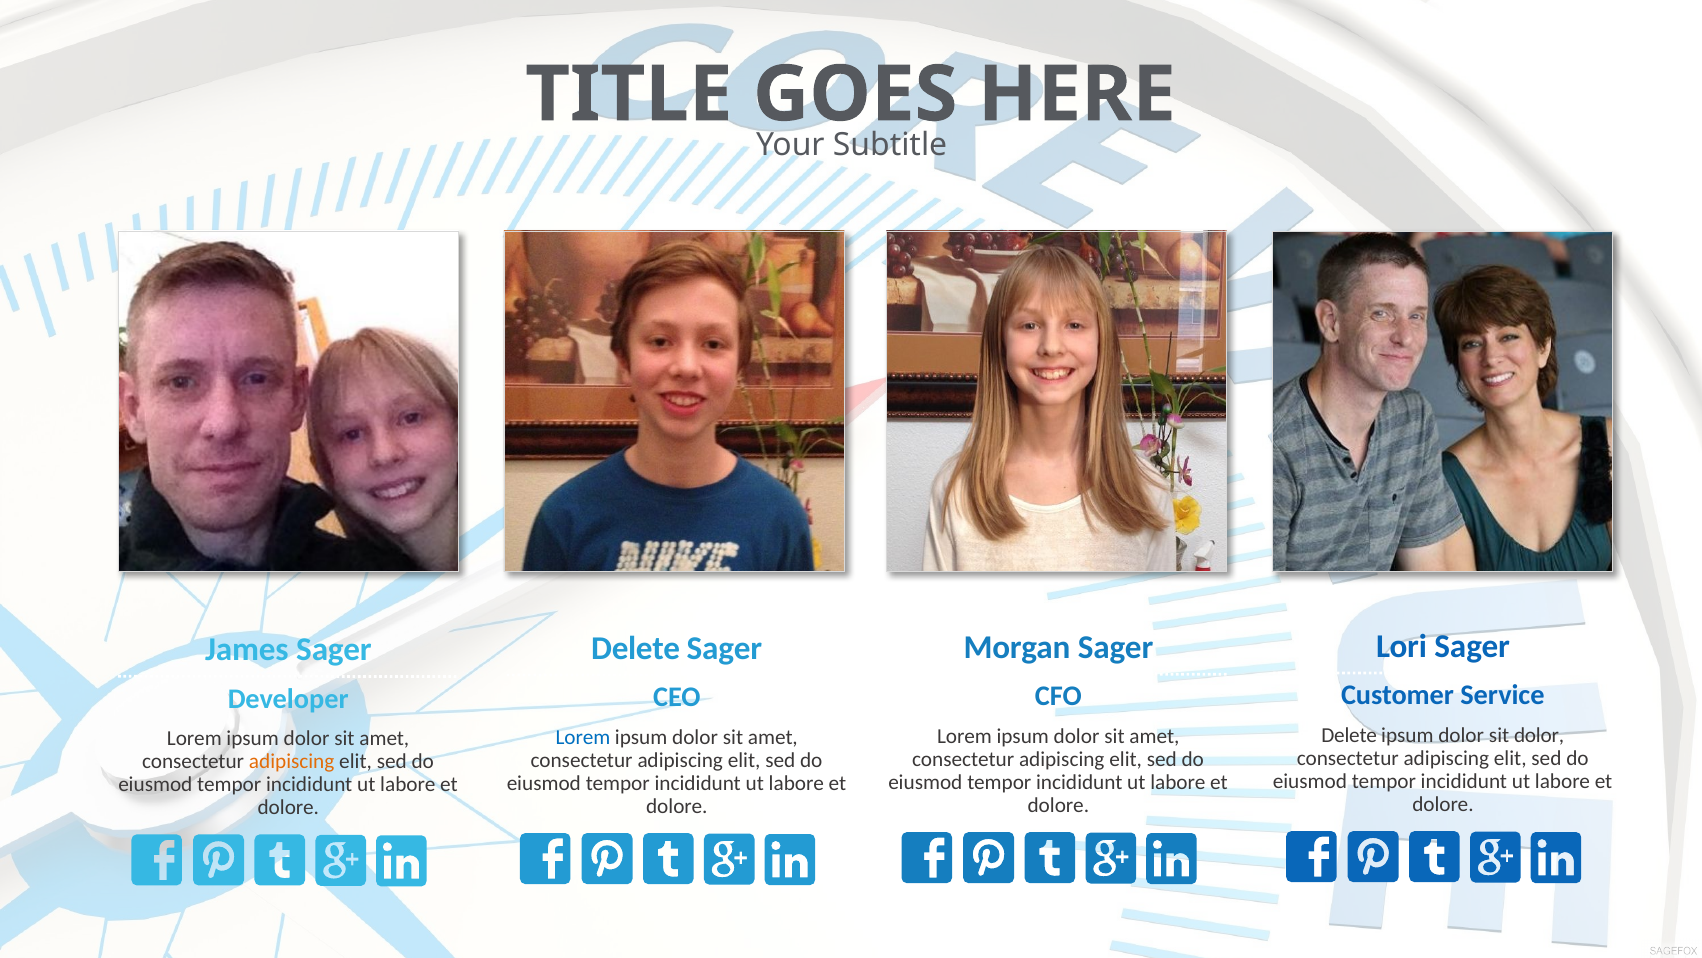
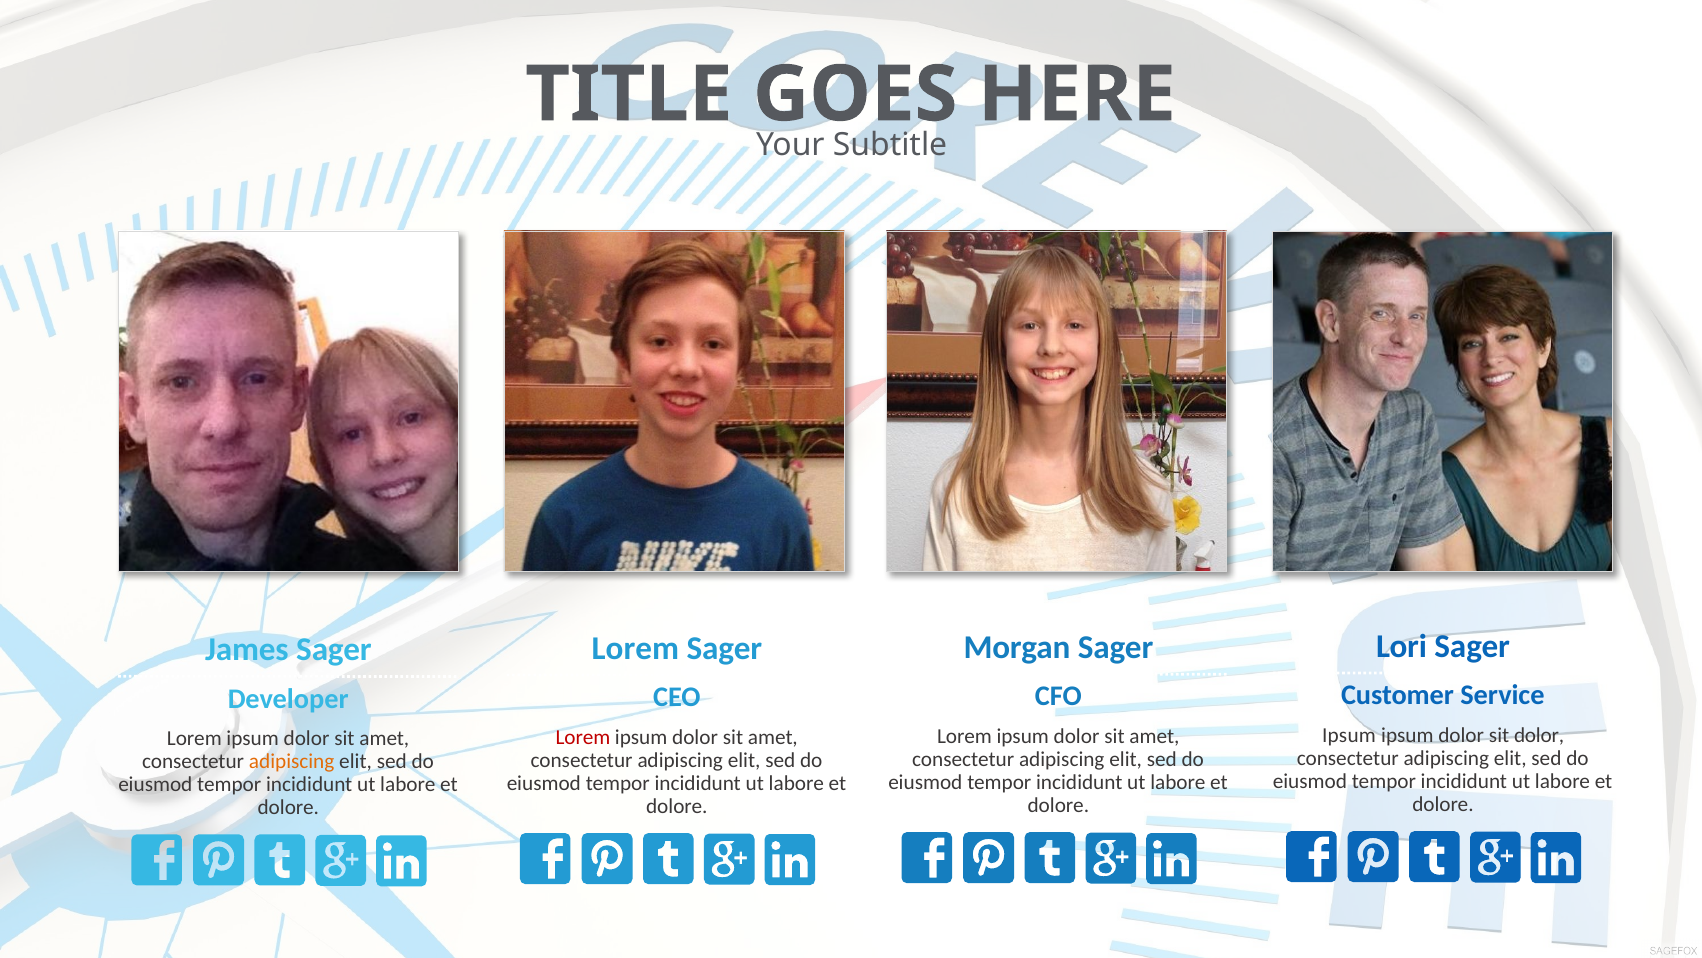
Delete at (636, 648): Delete -> Lorem
Delete at (1349, 735): Delete -> Ipsum
Lorem at (583, 737) colour: blue -> red
